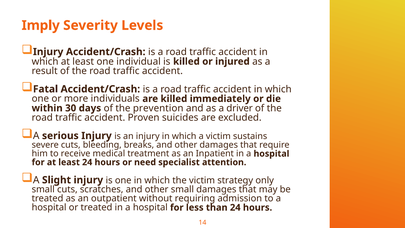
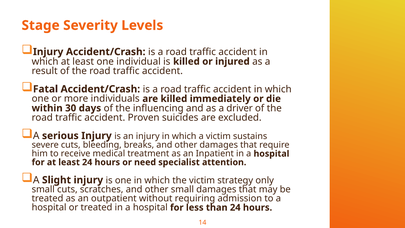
Imply: Imply -> Stage
prevention: prevention -> influencing
